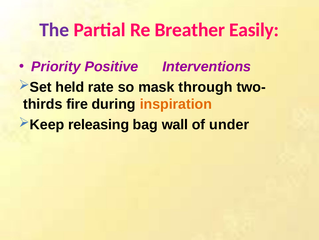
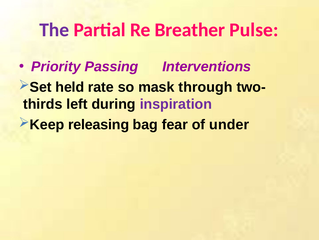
Easily: Easily -> Pulse
Positive: Positive -> Passing
fire: fire -> left
inspiration colour: orange -> purple
wall: wall -> fear
